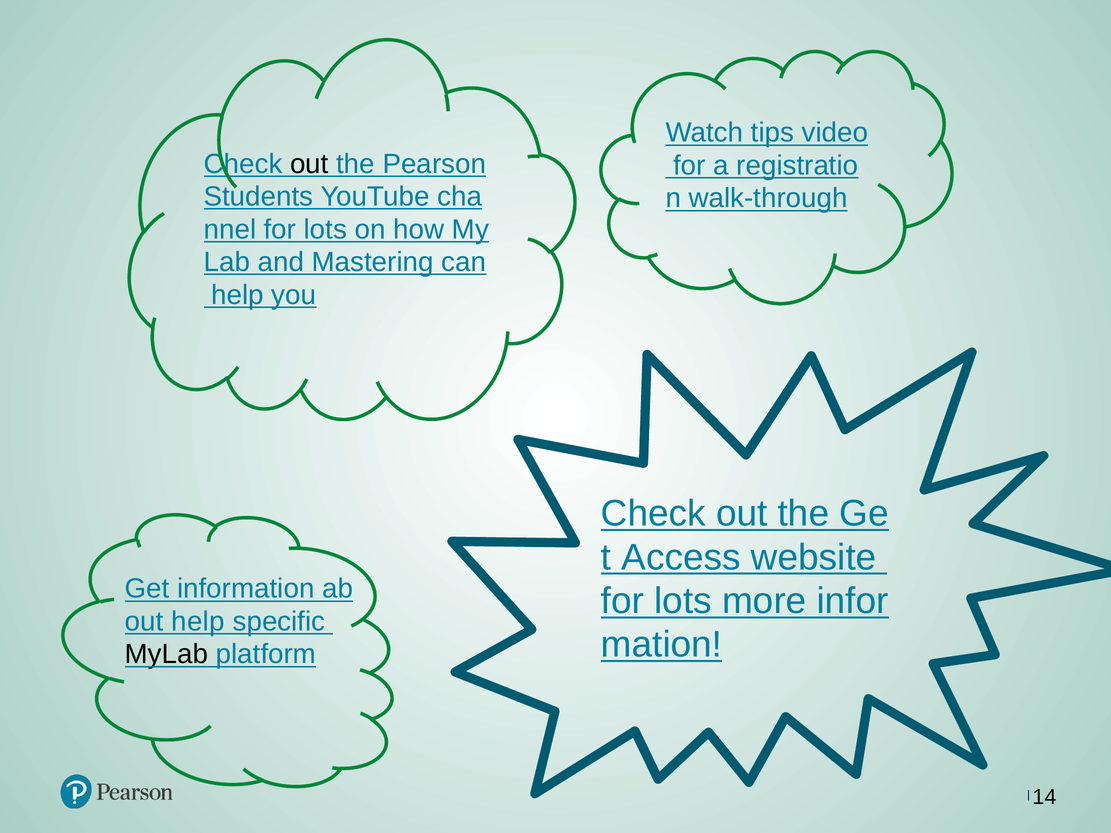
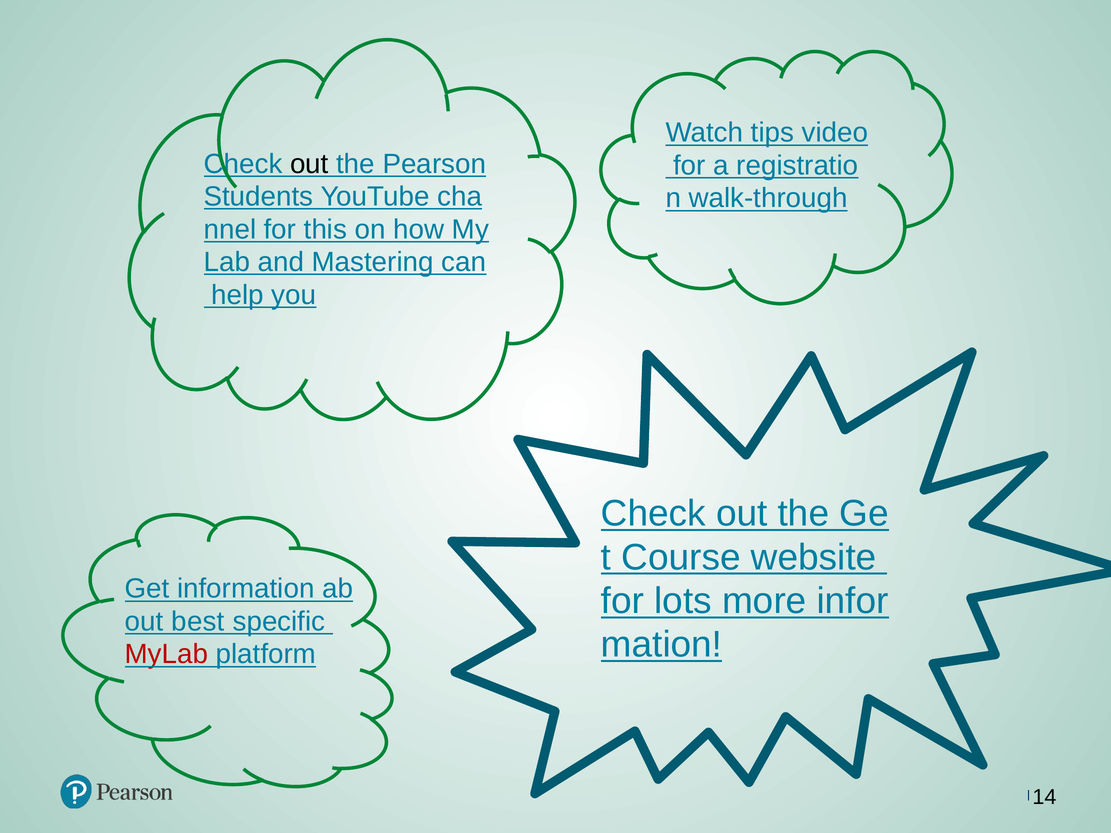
lots at (325, 229): lots -> this
Access: Access -> Course
out help: help -> best
MyLab colour: black -> red
